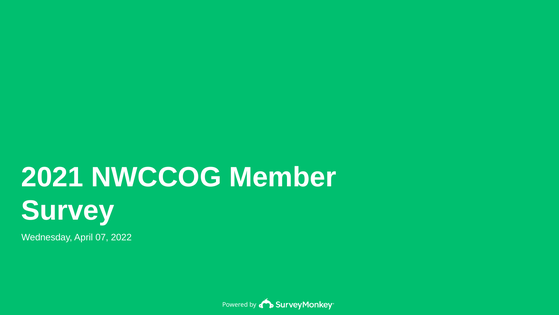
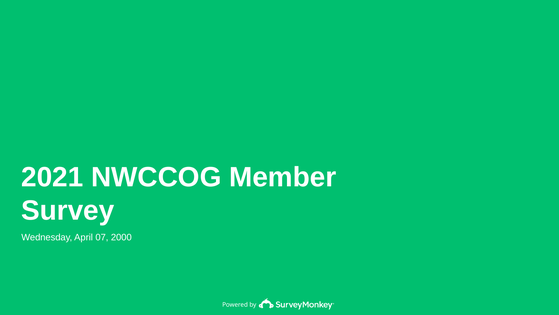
2022: 2022 -> 2000
